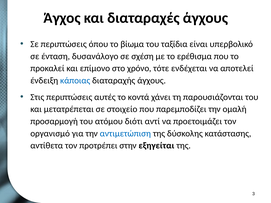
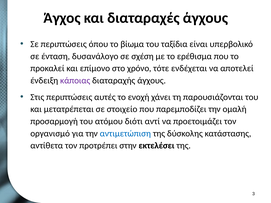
κάποιας colour: blue -> purple
κοντά: κοντά -> ενοχή
εξηγείται: εξηγείται -> εκτελέσει
